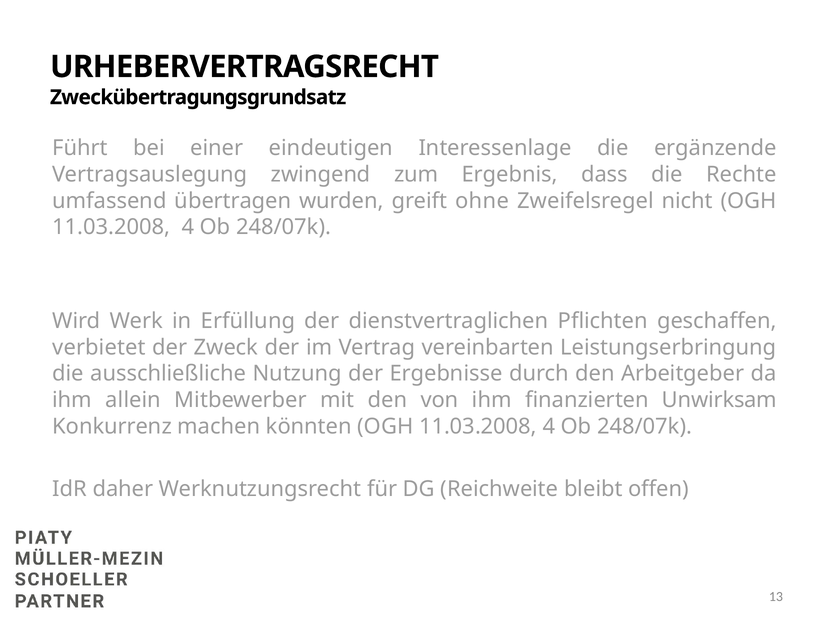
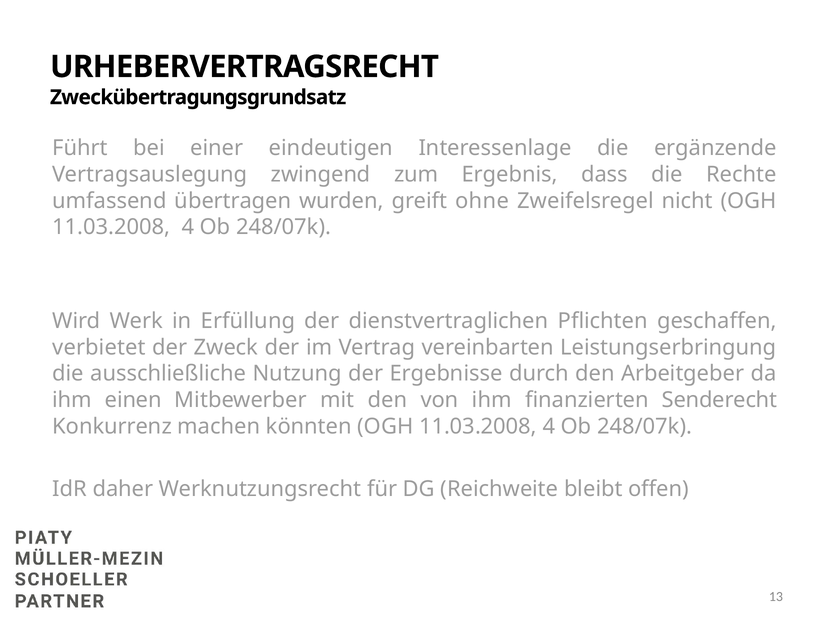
allein: allein -> einen
Unwirksam: Unwirksam -> Senderecht
